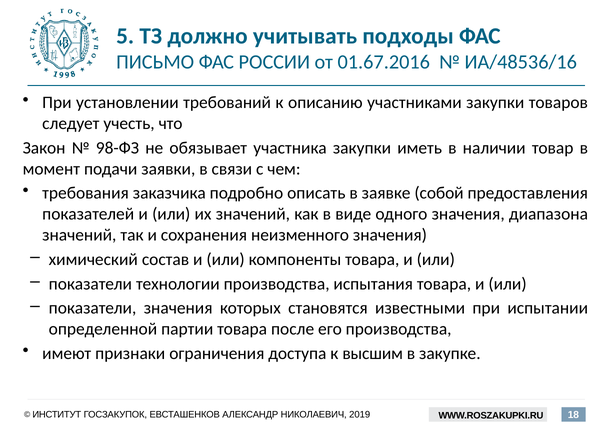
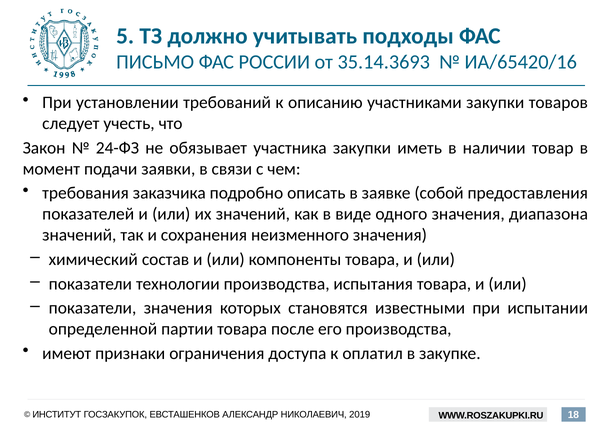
01.67.2016: 01.67.2016 -> 35.14.3693
ИА/48536/16: ИА/48536/16 -> ИА/65420/16
98-ФЗ: 98-ФЗ -> 24-ФЗ
высшим: высшим -> оплатил
